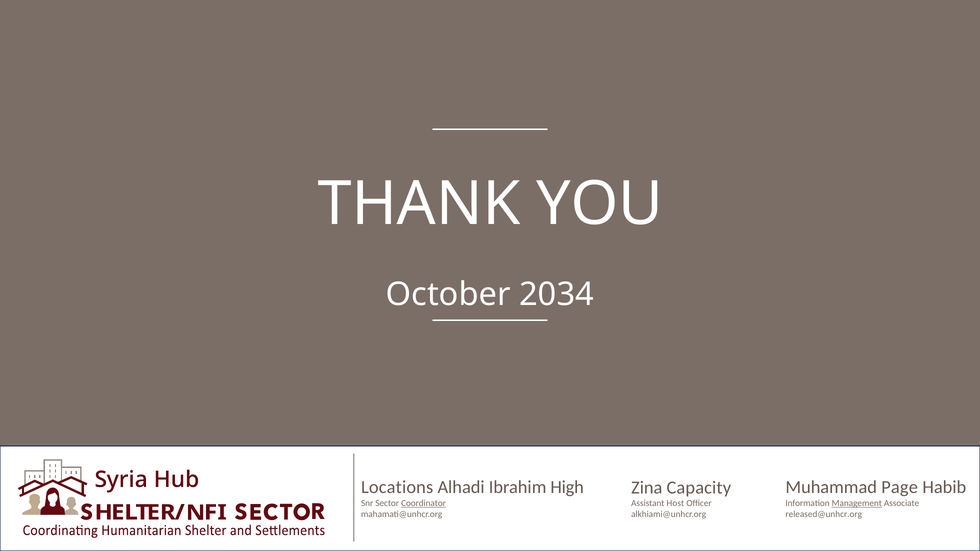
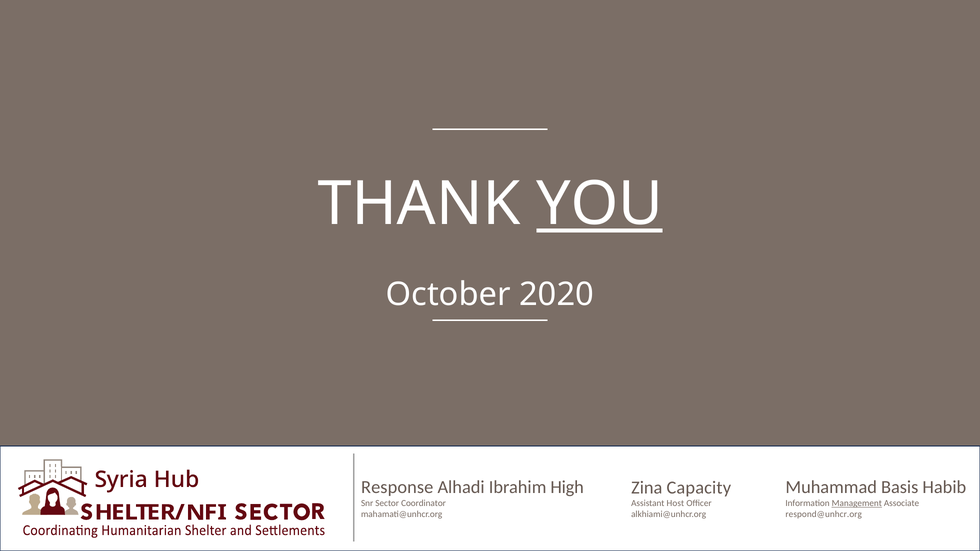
YOU underline: none -> present
2034: 2034 -> 2020
Locations: Locations -> Response
Page: Page -> Basis
Coordinator underline: present -> none
released@unhcr.org: released@unhcr.org -> respond@unhcr.org
